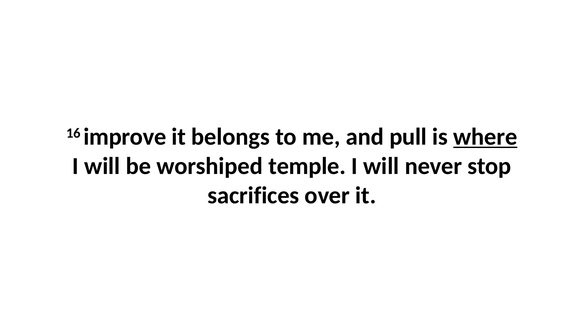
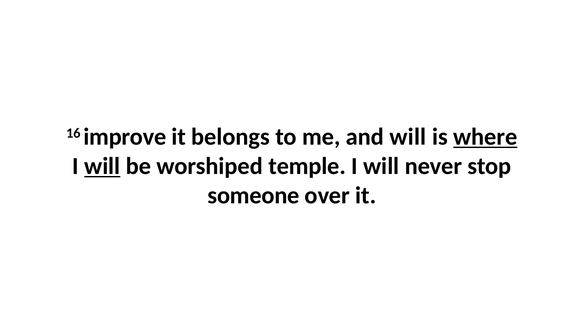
and pull: pull -> will
will at (102, 166) underline: none -> present
sacrifices: sacrifices -> someone
